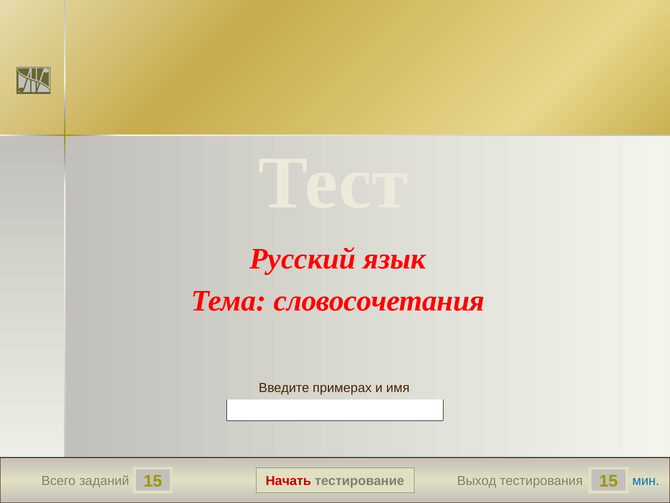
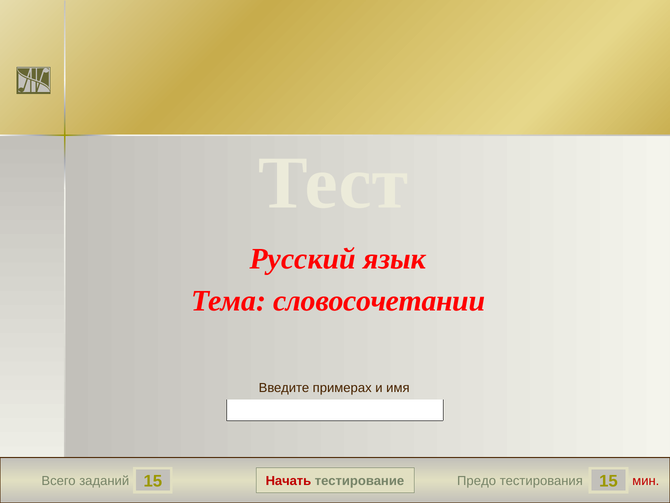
словосочетания: словосочетания -> словосочетании
Выход: Выход -> Предо
мин colour: blue -> red
